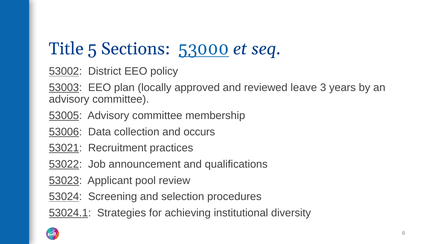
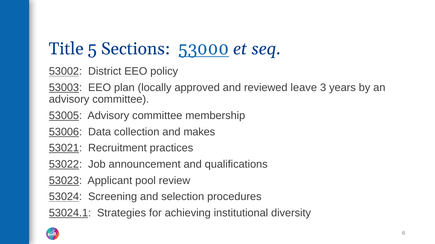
occurs: occurs -> makes
